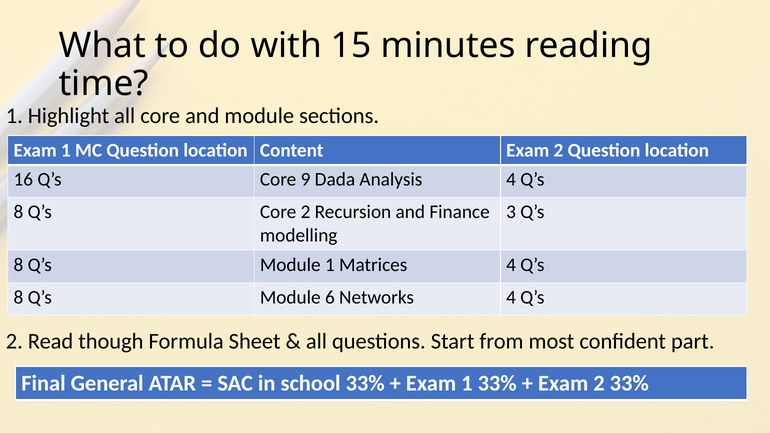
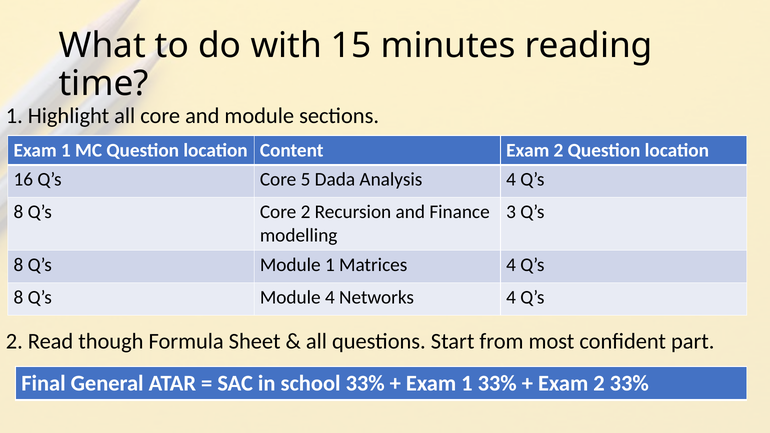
9: 9 -> 5
Module 6: 6 -> 4
